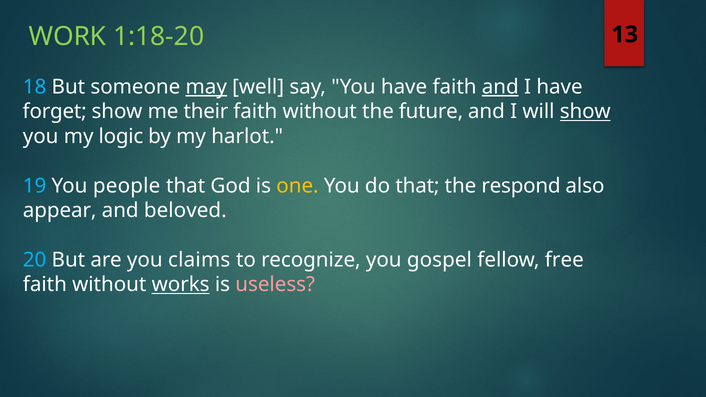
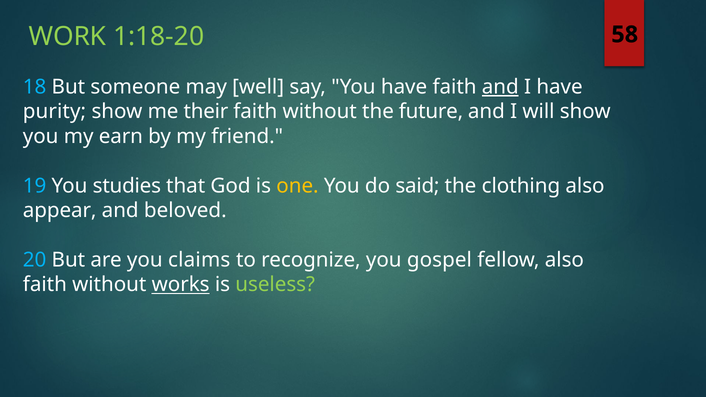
13: 13 -> 58
may underline: present -> none
forget: forget -> purity
show at (585, 112) underline: present -> none
logic: logic -> earn
harlot: harlot -> friend
people: people -> studies
do that: that -> said
respond: respond -> clothing
fellow free: free -> also
useless colour: pink -> light green
